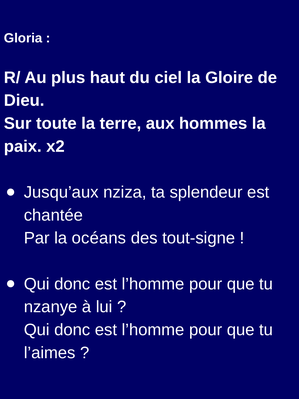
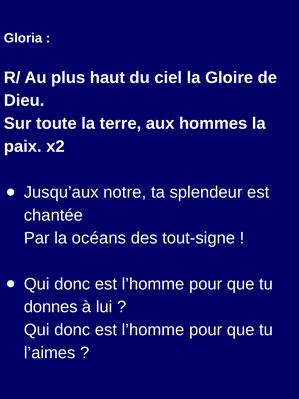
nziza: nziza -> notre
nzanye: nzanye -> donnes
